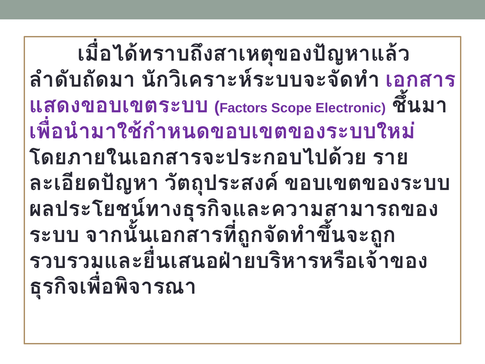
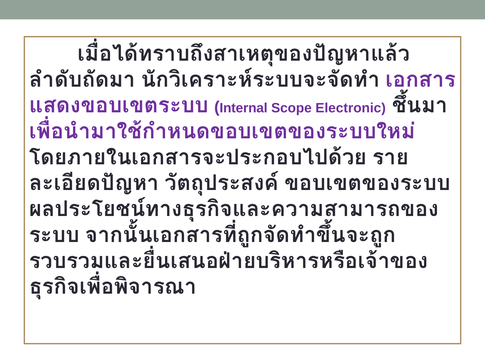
Factors: Factors -> Internal
